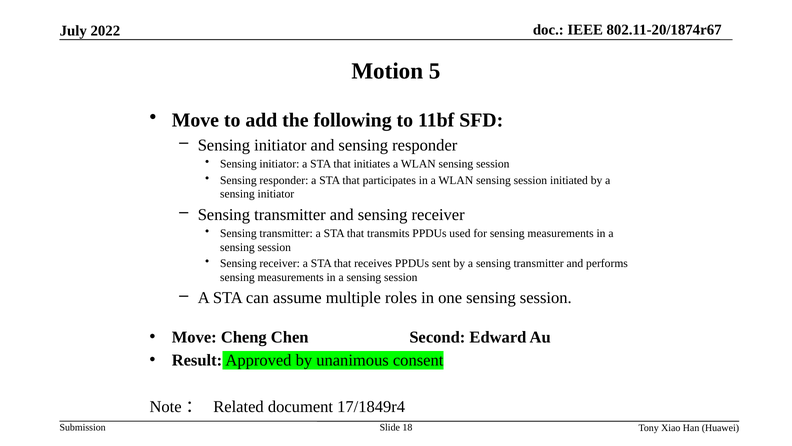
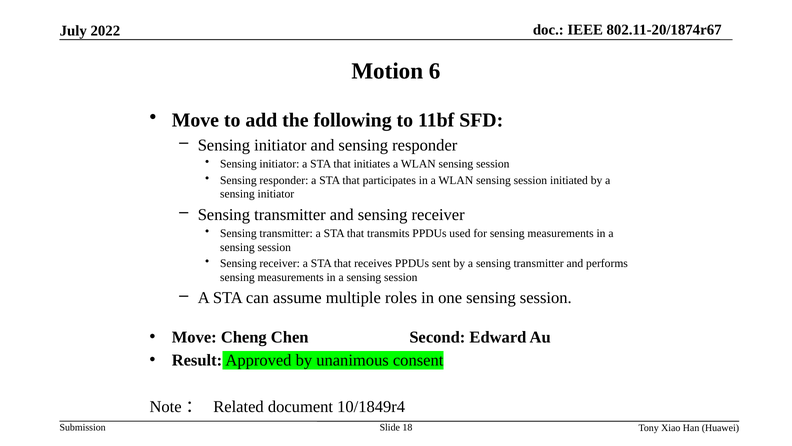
5: 5 -> 6
17/1849r4: 17/1849r4 -> 10/1849r4
